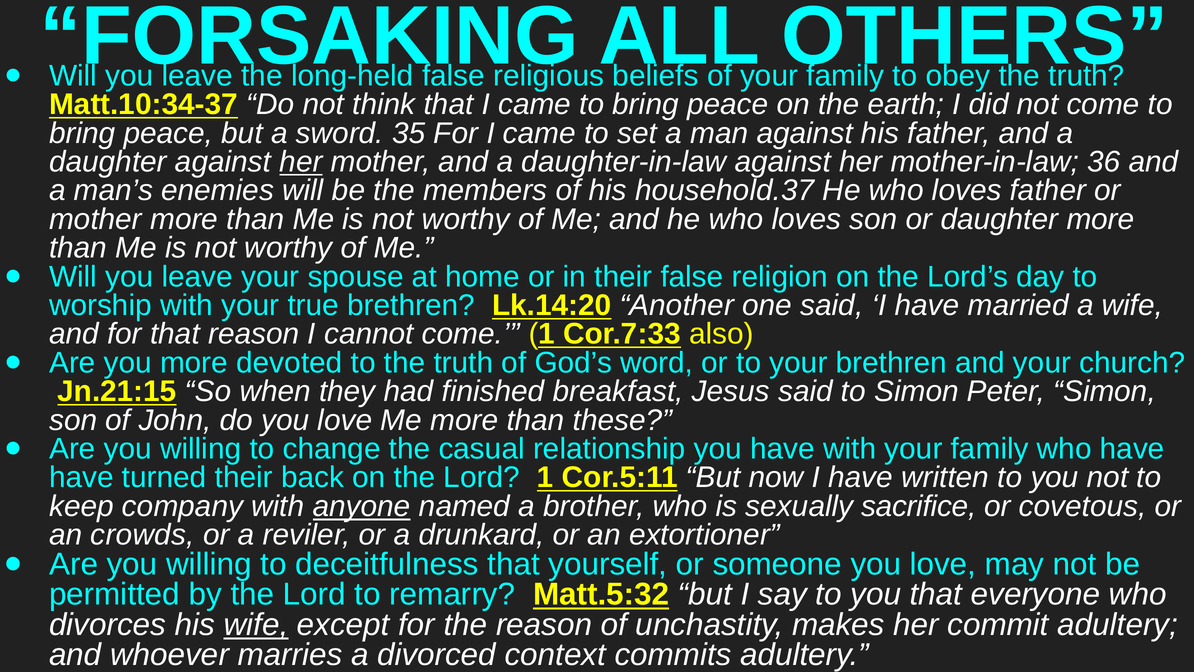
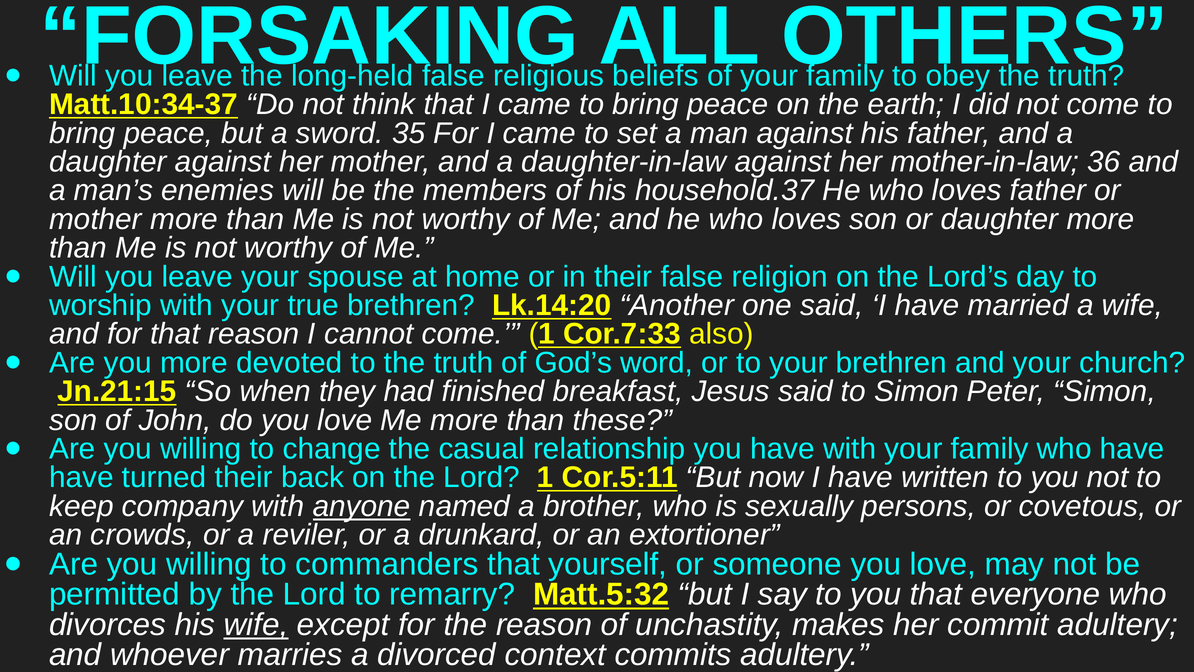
her at (301, 162) underline: present -> none
sacrifice: sacrifice -> persons
deceitfulness: deceitfulness -> commanders
